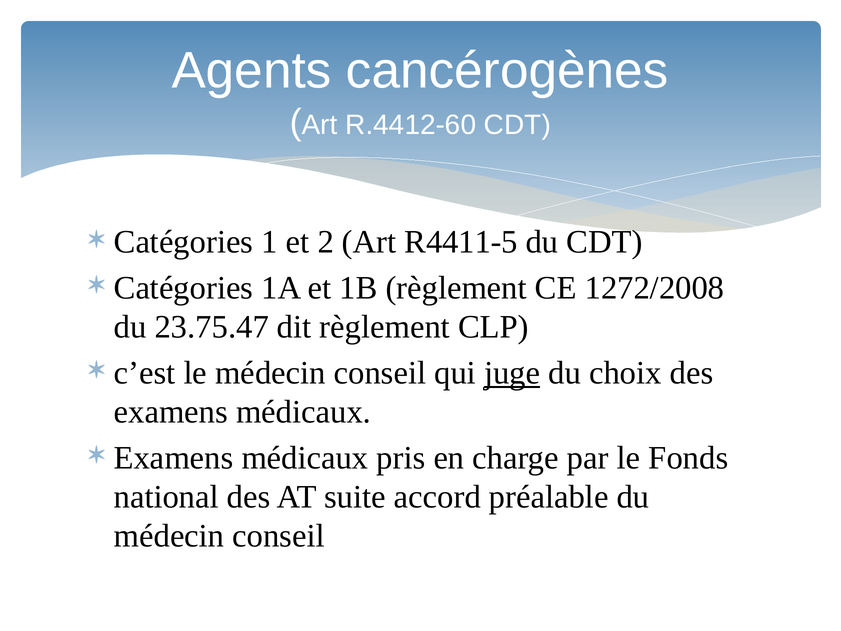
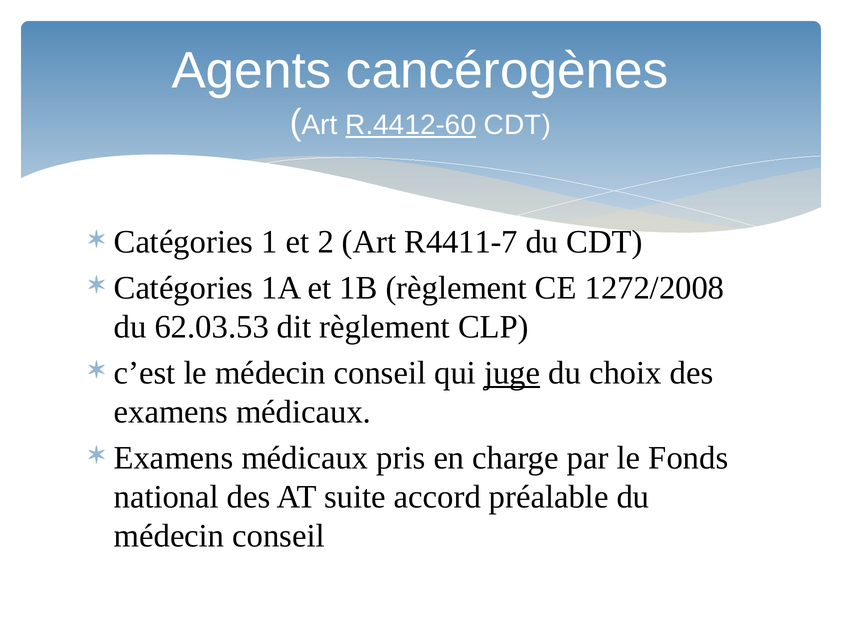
R.4412-60 underline: none -> present
R4411-5: R4411-5 -> R4411-7
23.75.47: 23.75.47 -> 62.03.53
